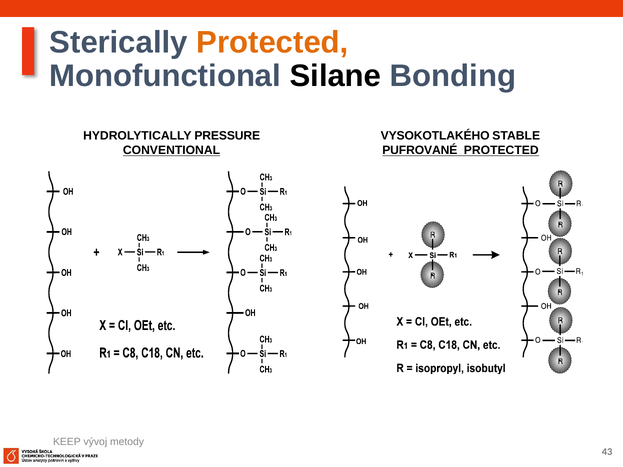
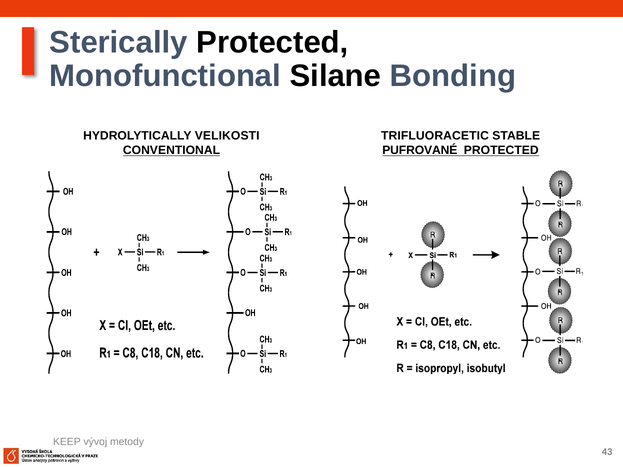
Protected at (272, 42) colour: orange -> black
PRESSURE: PRESSURE -> VELIKOSTI
VYSOKOTLAKÉHO: VYSOKOTLAKÉHO -> TRIFLUORACETIC
